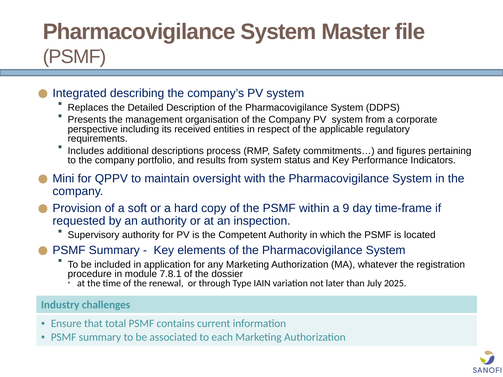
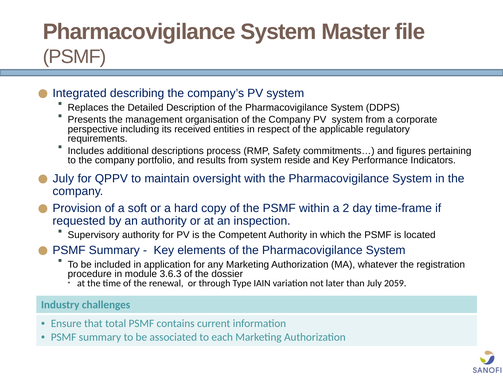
status: status -> reside
Mini at (63, 179): Mini -> July
9: 9 -> 2
7.8.1: 7.8.1 -> 3.6.3
2025: 2025 -> 2059
